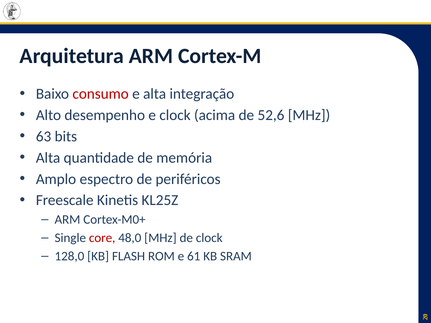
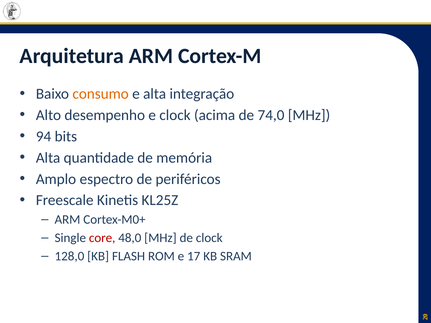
consumo colour: red -> orange
52,6: 52,6 -> 74,0
63: 63 -> 94
61: 61 -> 17
